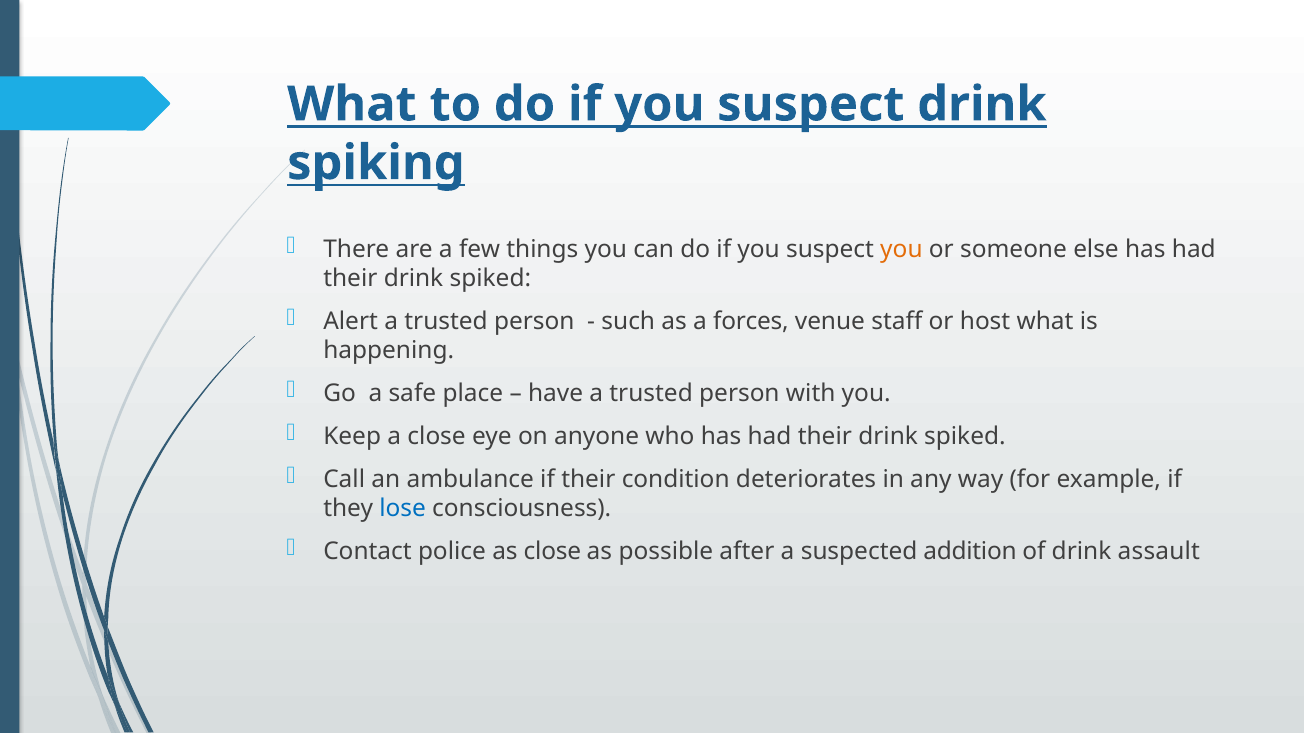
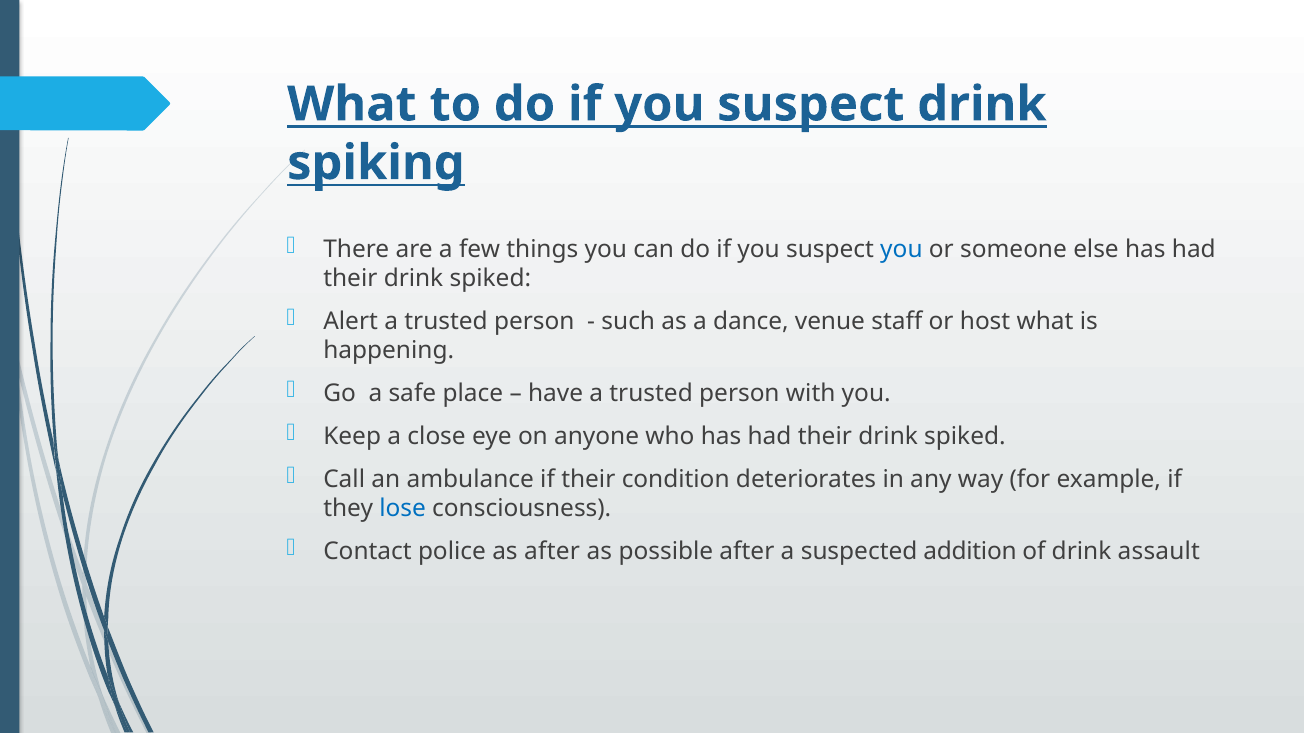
you at (901, 249) colour: orange -> blue
forces: forces -> dance
as close: close -> after
